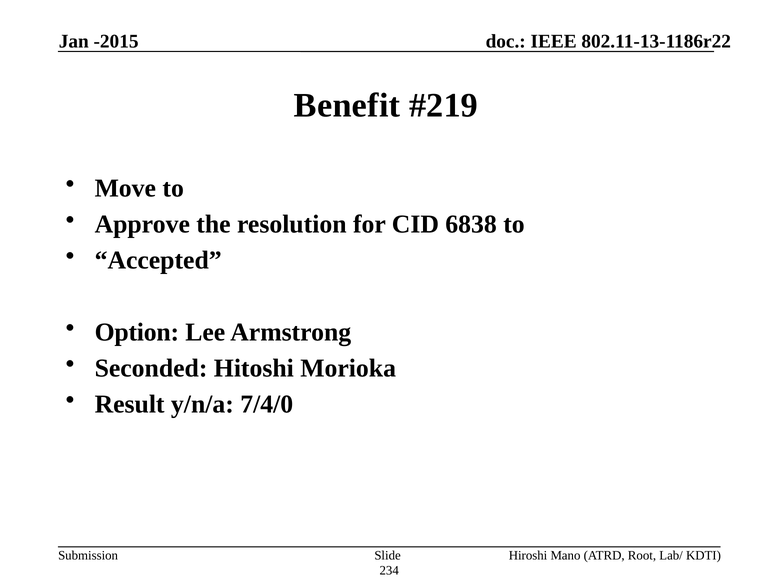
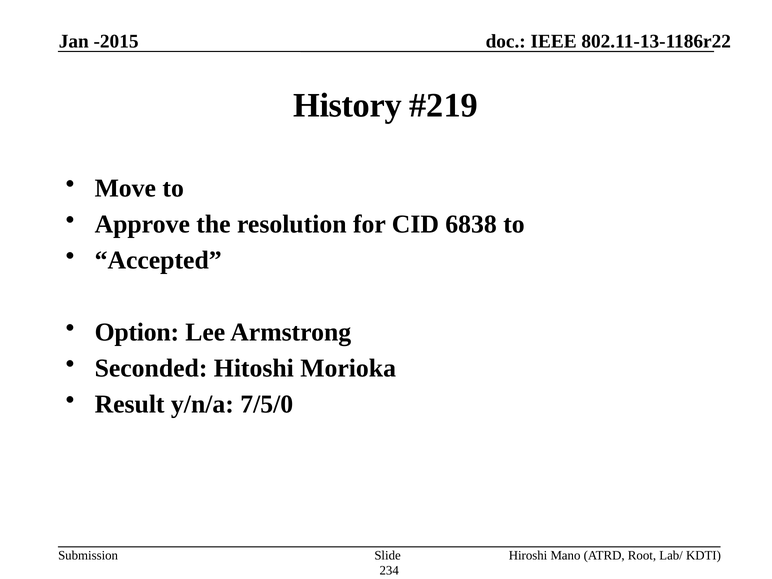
Benefit: Benefit -> History
7/4/0: 7/4/0 -> 7/5/0
